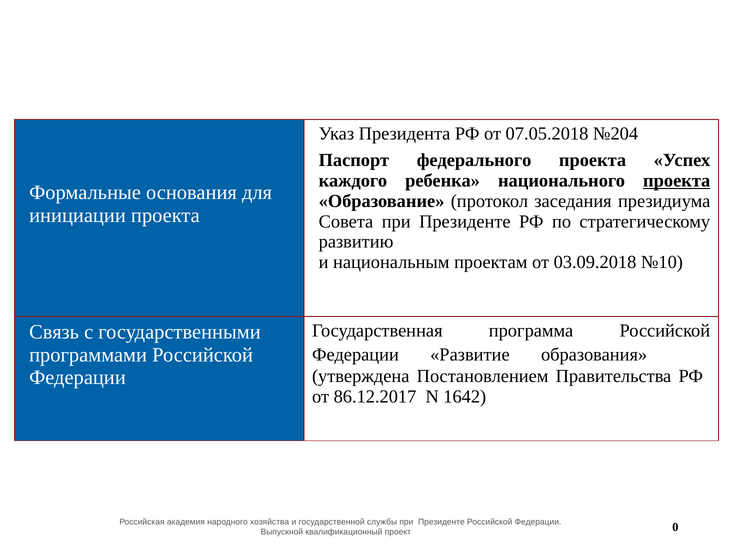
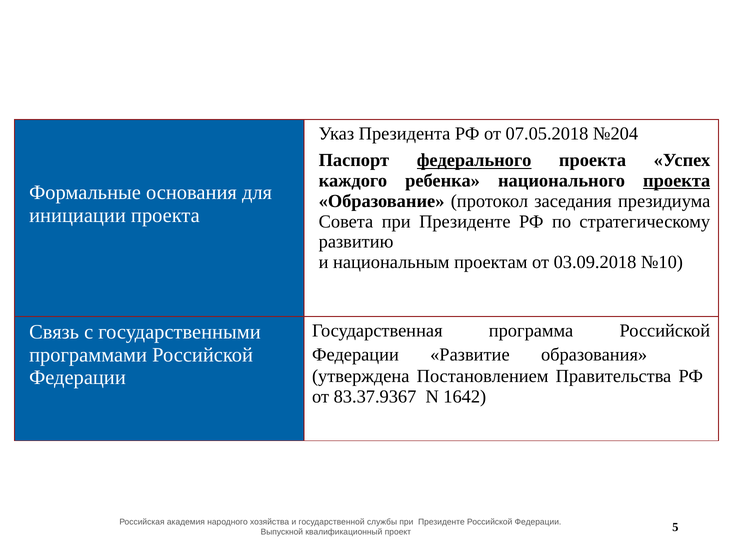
федерального underline: none -> present
86.12.2017: 86.12.2017 -> 83.37.9367
0: 0 -> 5
